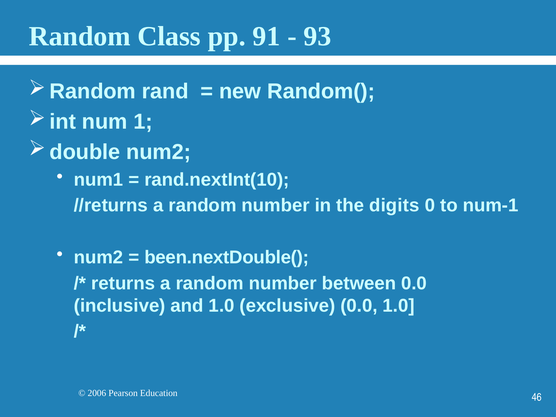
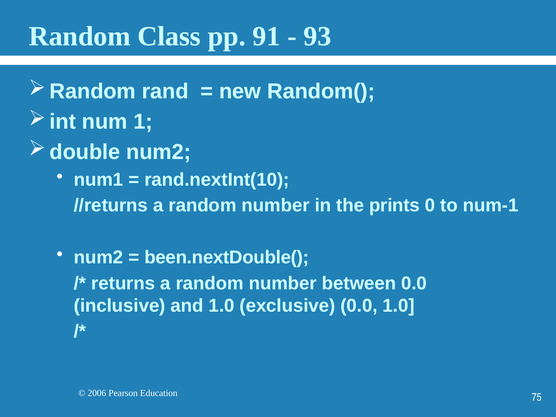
digits: digits -> prints
46: 46 -> 75
